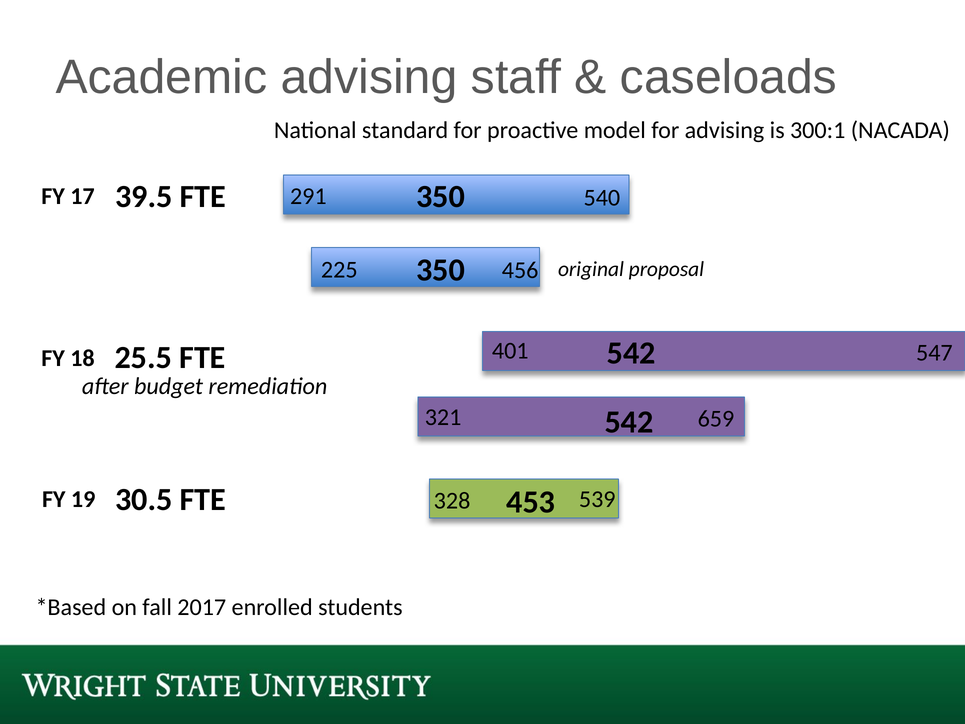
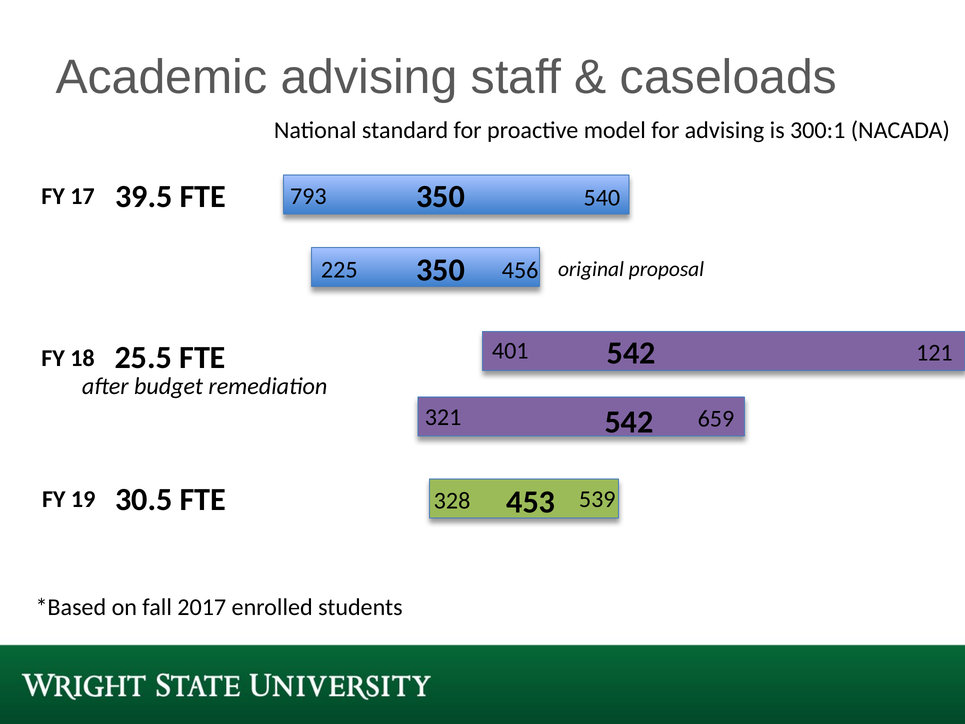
291: 291 -> 793
547: 547 -> 121
